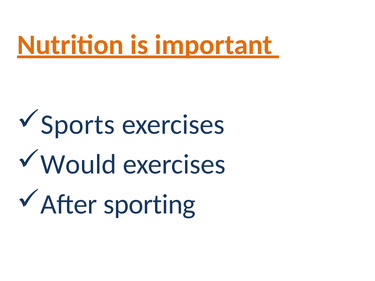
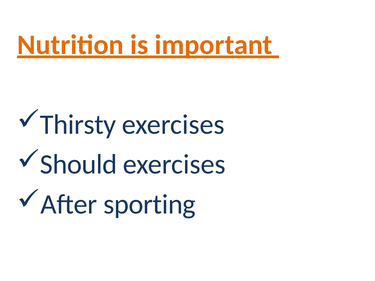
Sports: Sports -> Thirsty
Would: Would -> Should
